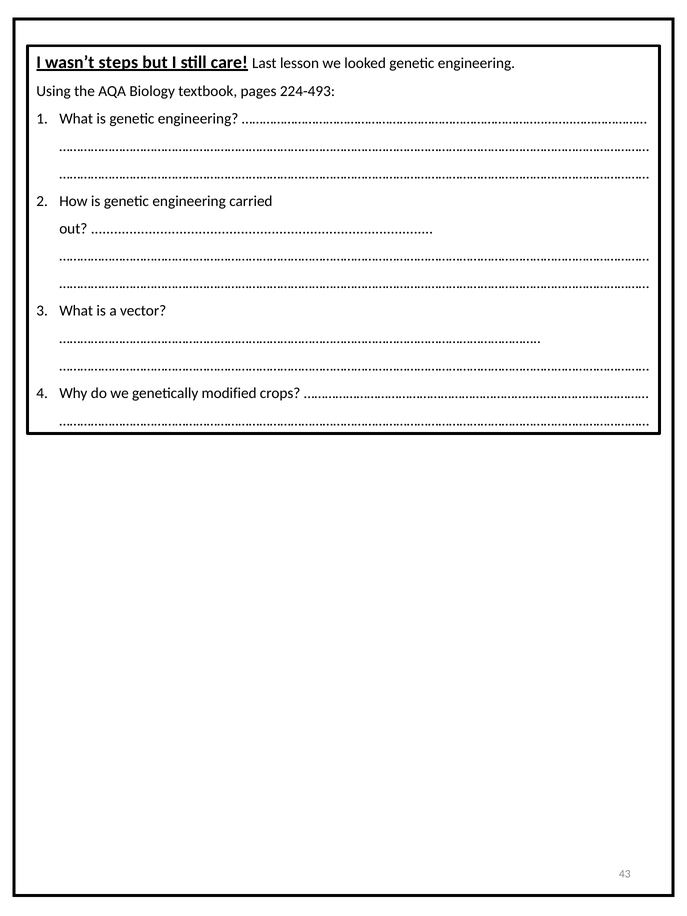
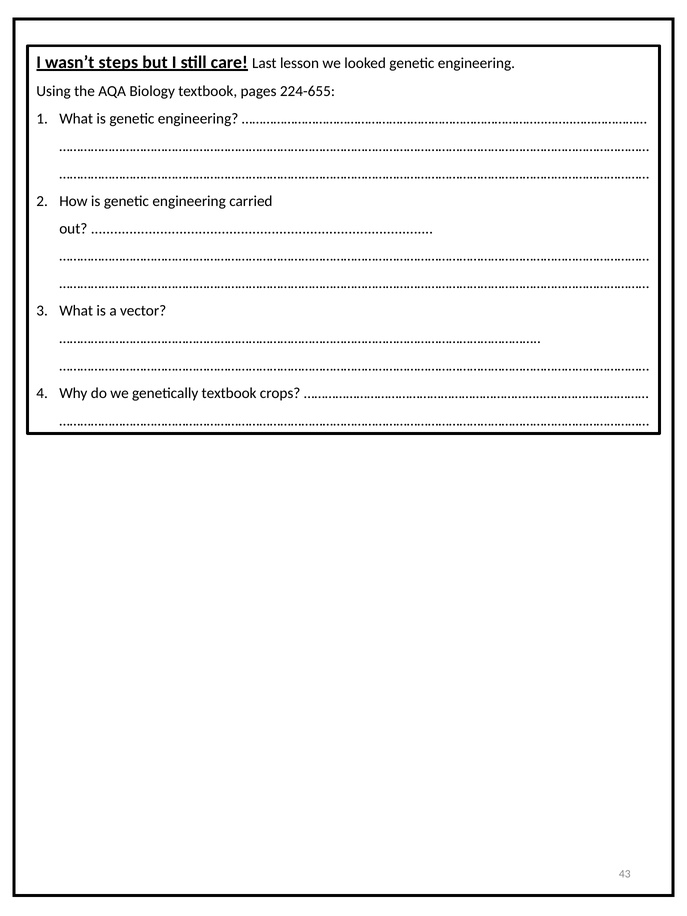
224-493: 224-493 -> 224-655
genetically modified: modified -> textbook
